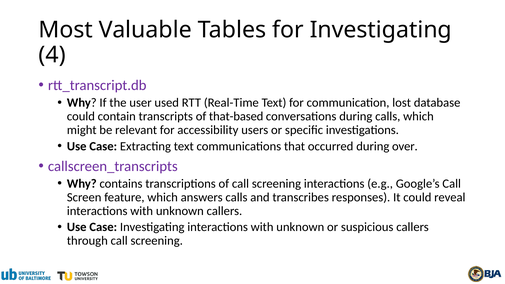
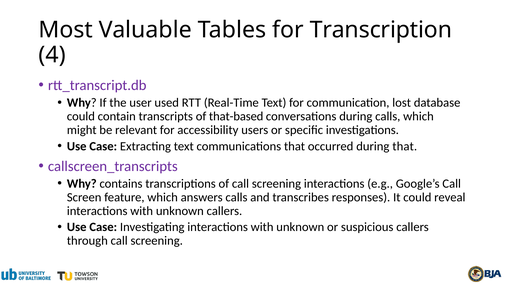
for Investigating: Investigating -> Transcription
during over: over -> that
